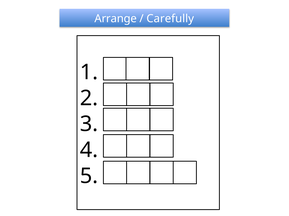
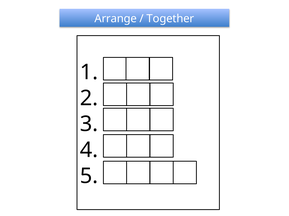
Carefully: Carefully -> Together
